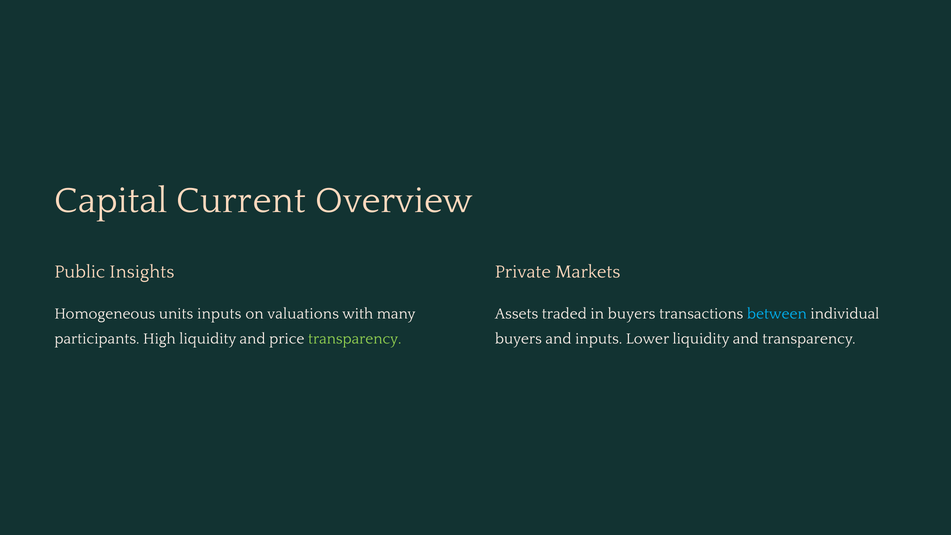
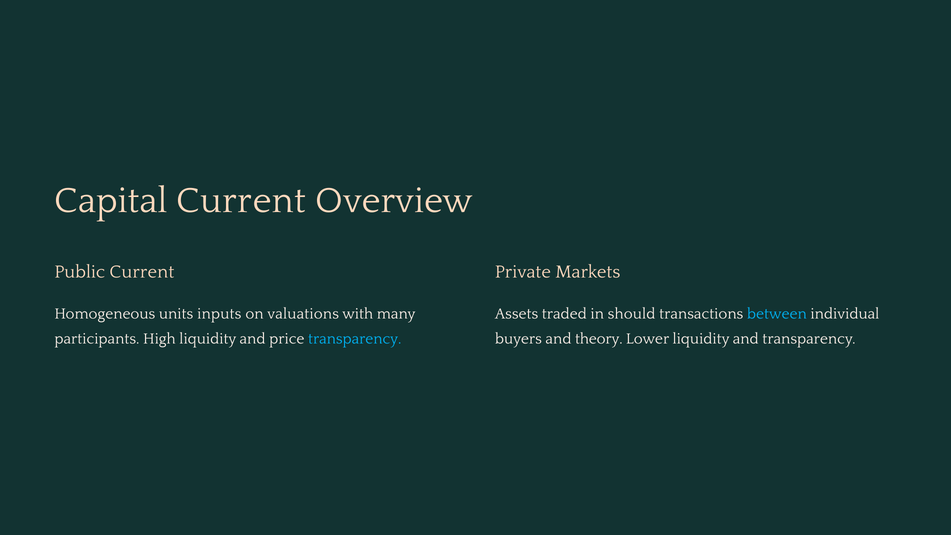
Public Insights: Insights -> Current
in buyers: buyers -> should
transparency at (355, 339) colour: light green -> light blue
and inputs: inputs -> theory
